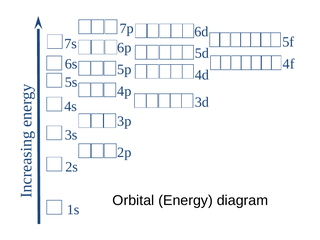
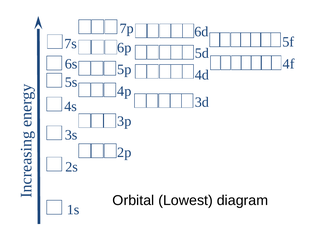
Energy: Energy -> Lowest
